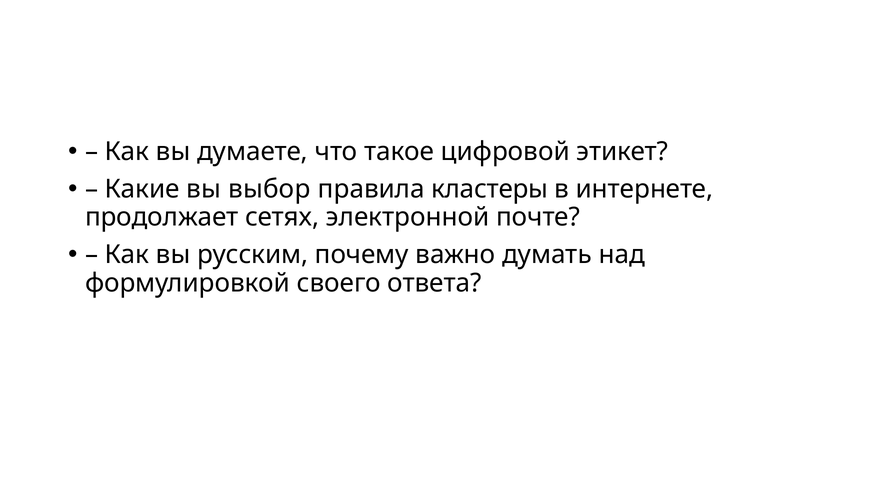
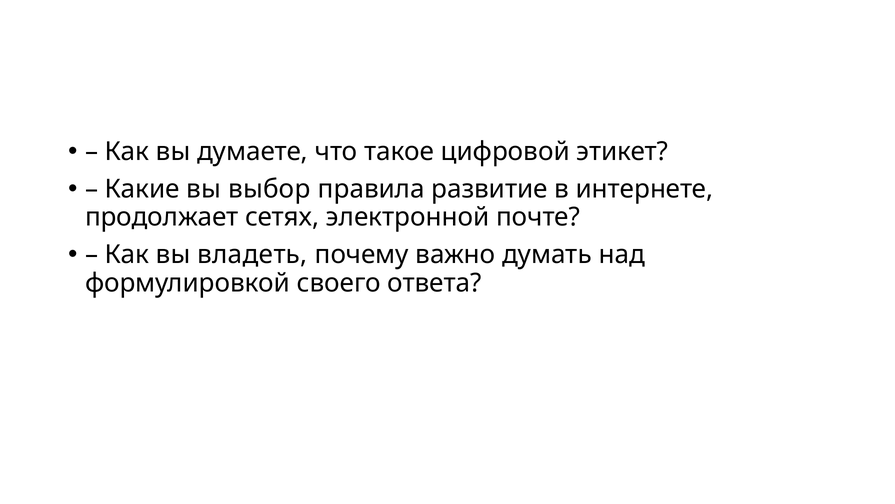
кластеры: кластеры -> развитие
русским: русским -> владеть
